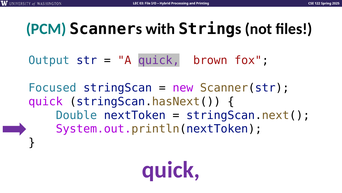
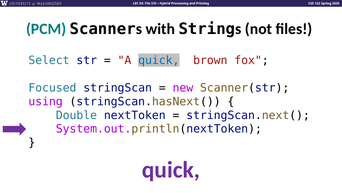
Output: Output -> Select
quick at (159, 60) colour: purple -> blue
quick at (46, 101): quick -> using
